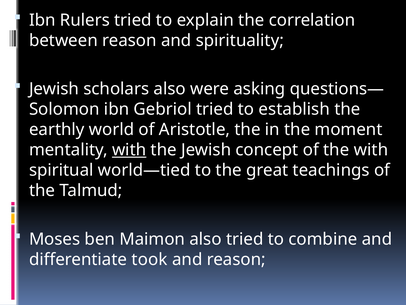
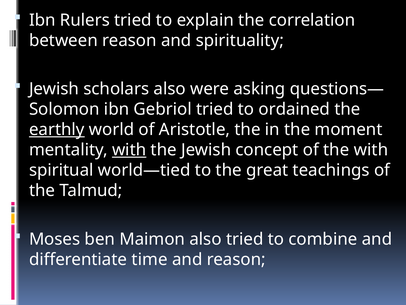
establish: establish -> ordained
earthly underline: none -> present
took: took -> time
